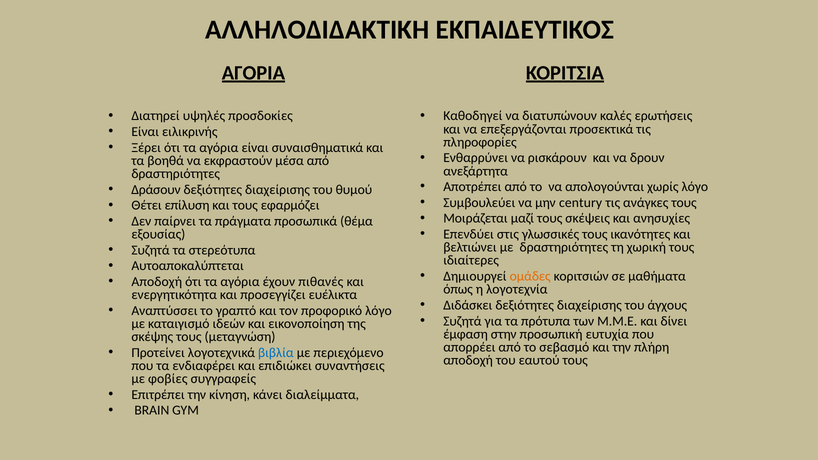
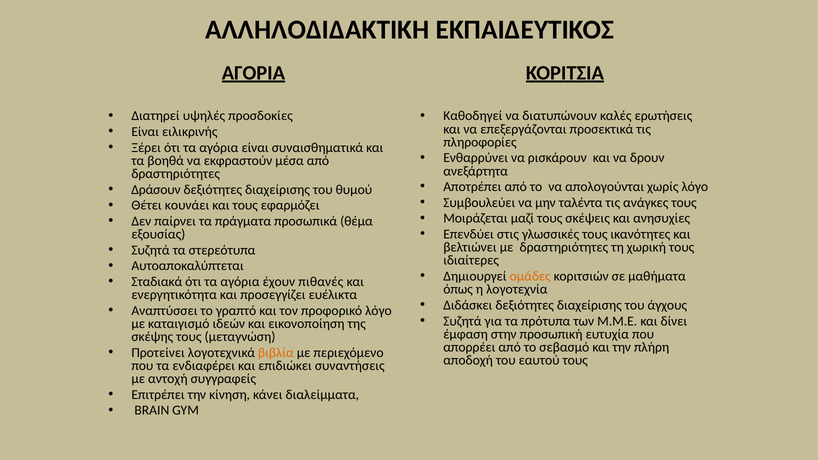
century: century -> ταλέντα
επίλυση: επίλυση -> κουνάει
Αποδοχή at (157, 282): Αποδοχή -> Σταδιακά
βιβλία colour: blue -> orange
φοβίες: φοβίες -> αντοχή
